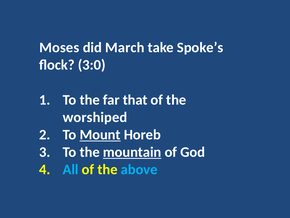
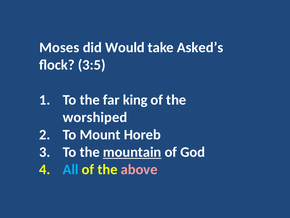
March: March -> Would
Spoke’s: Spoke’s -> Asked’s
3:0: 3:0 -> 3:5
that: that -> king
Mount underline: present -> none
above colour: light blue -> pink
